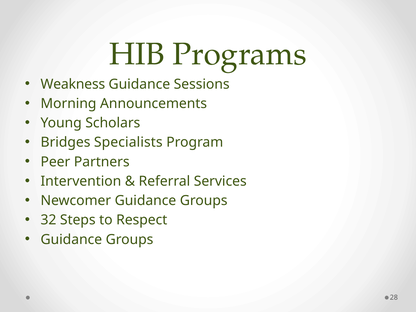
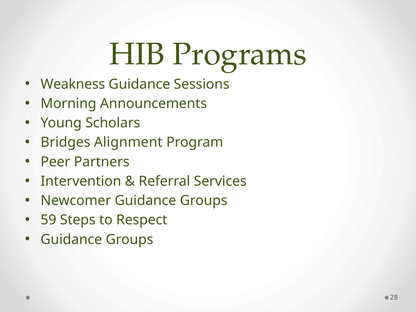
Specialists: Specialists -> Alignment
32: 32 -> 59
